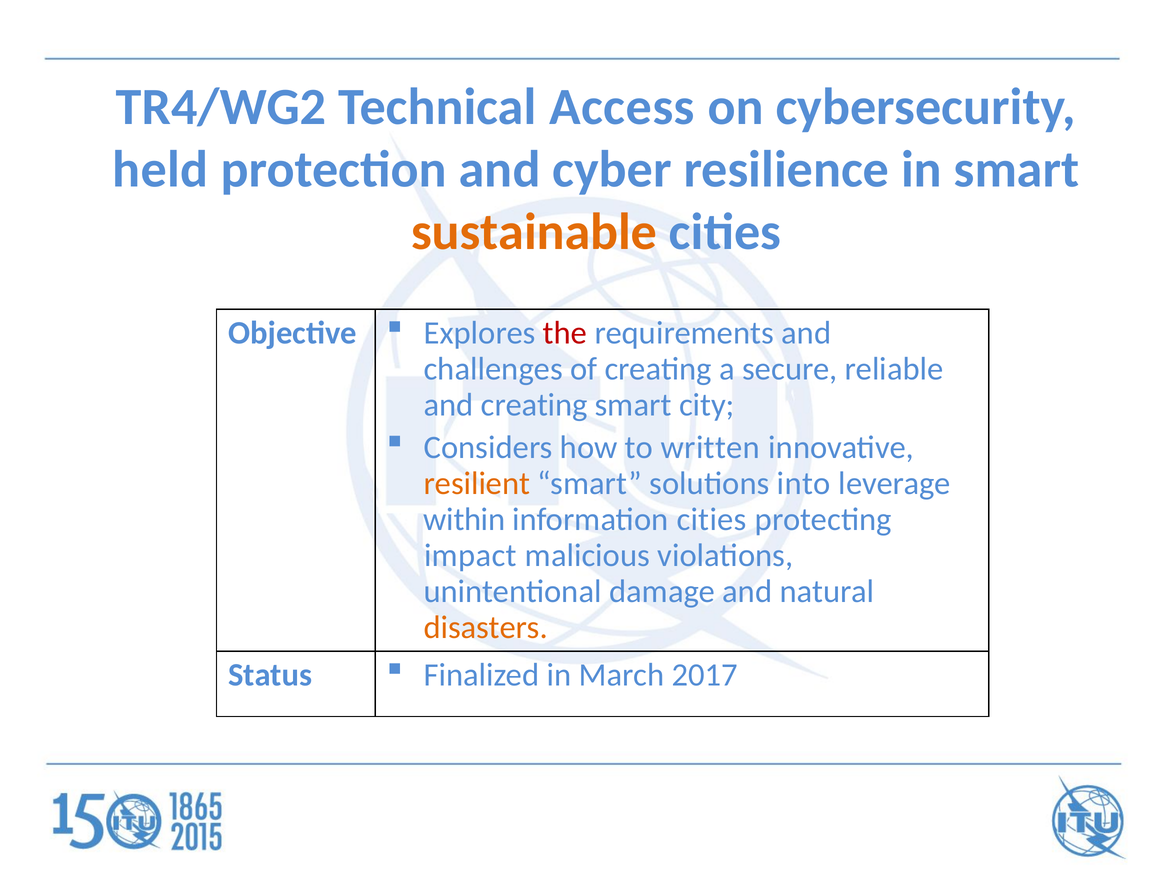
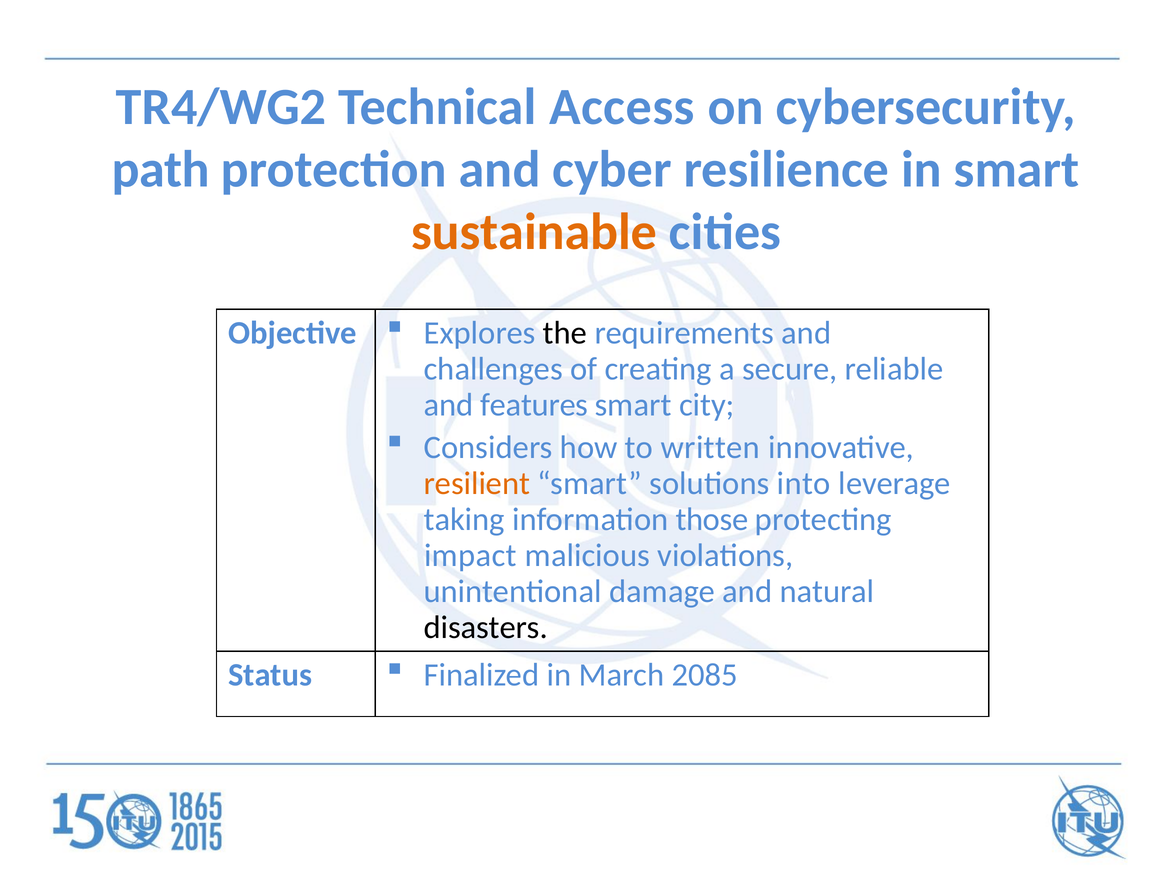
held: held -> path
the colour: red -> black
and creating: creating -> features
within: within -> taking
information cities: cities -> those
disasters colour: orange -> black
2017: 2017 -> 2085
